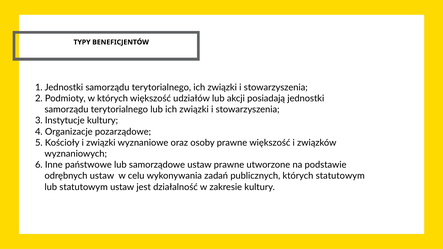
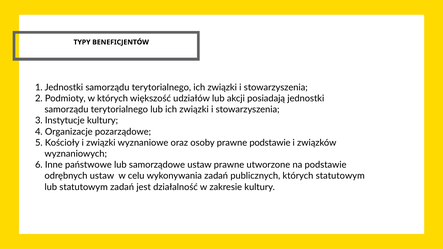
prawne większość: większość -> podstawie
statutowym ustaw: ustaw -> zadań
